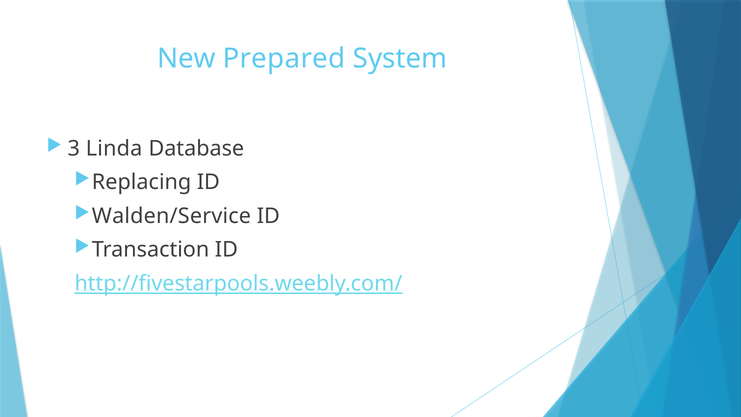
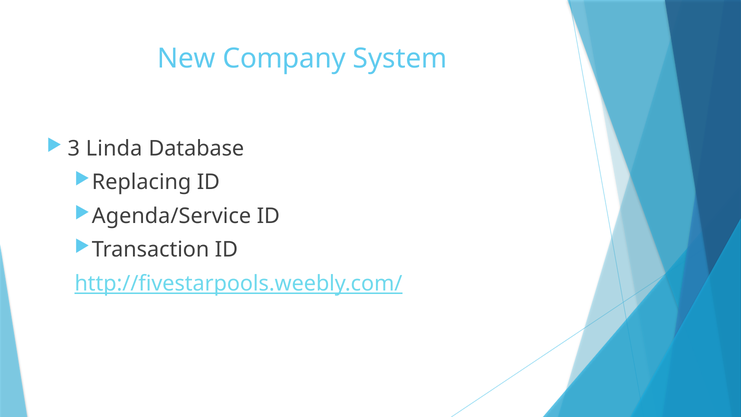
Prepared: Prepared -> Company
Walden/Service: Walden/Service -> Agenda/Service
